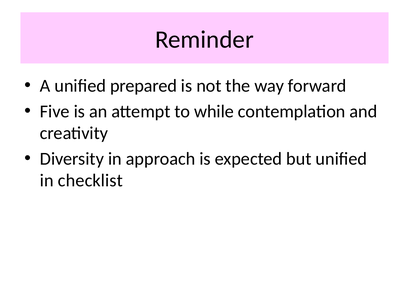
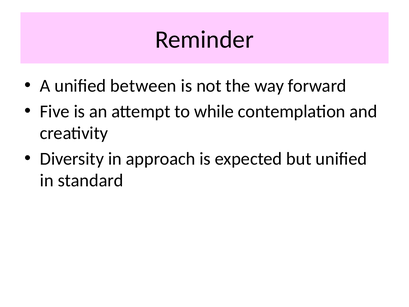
prepared: prepared -> between
checklist: checklist -> standard
